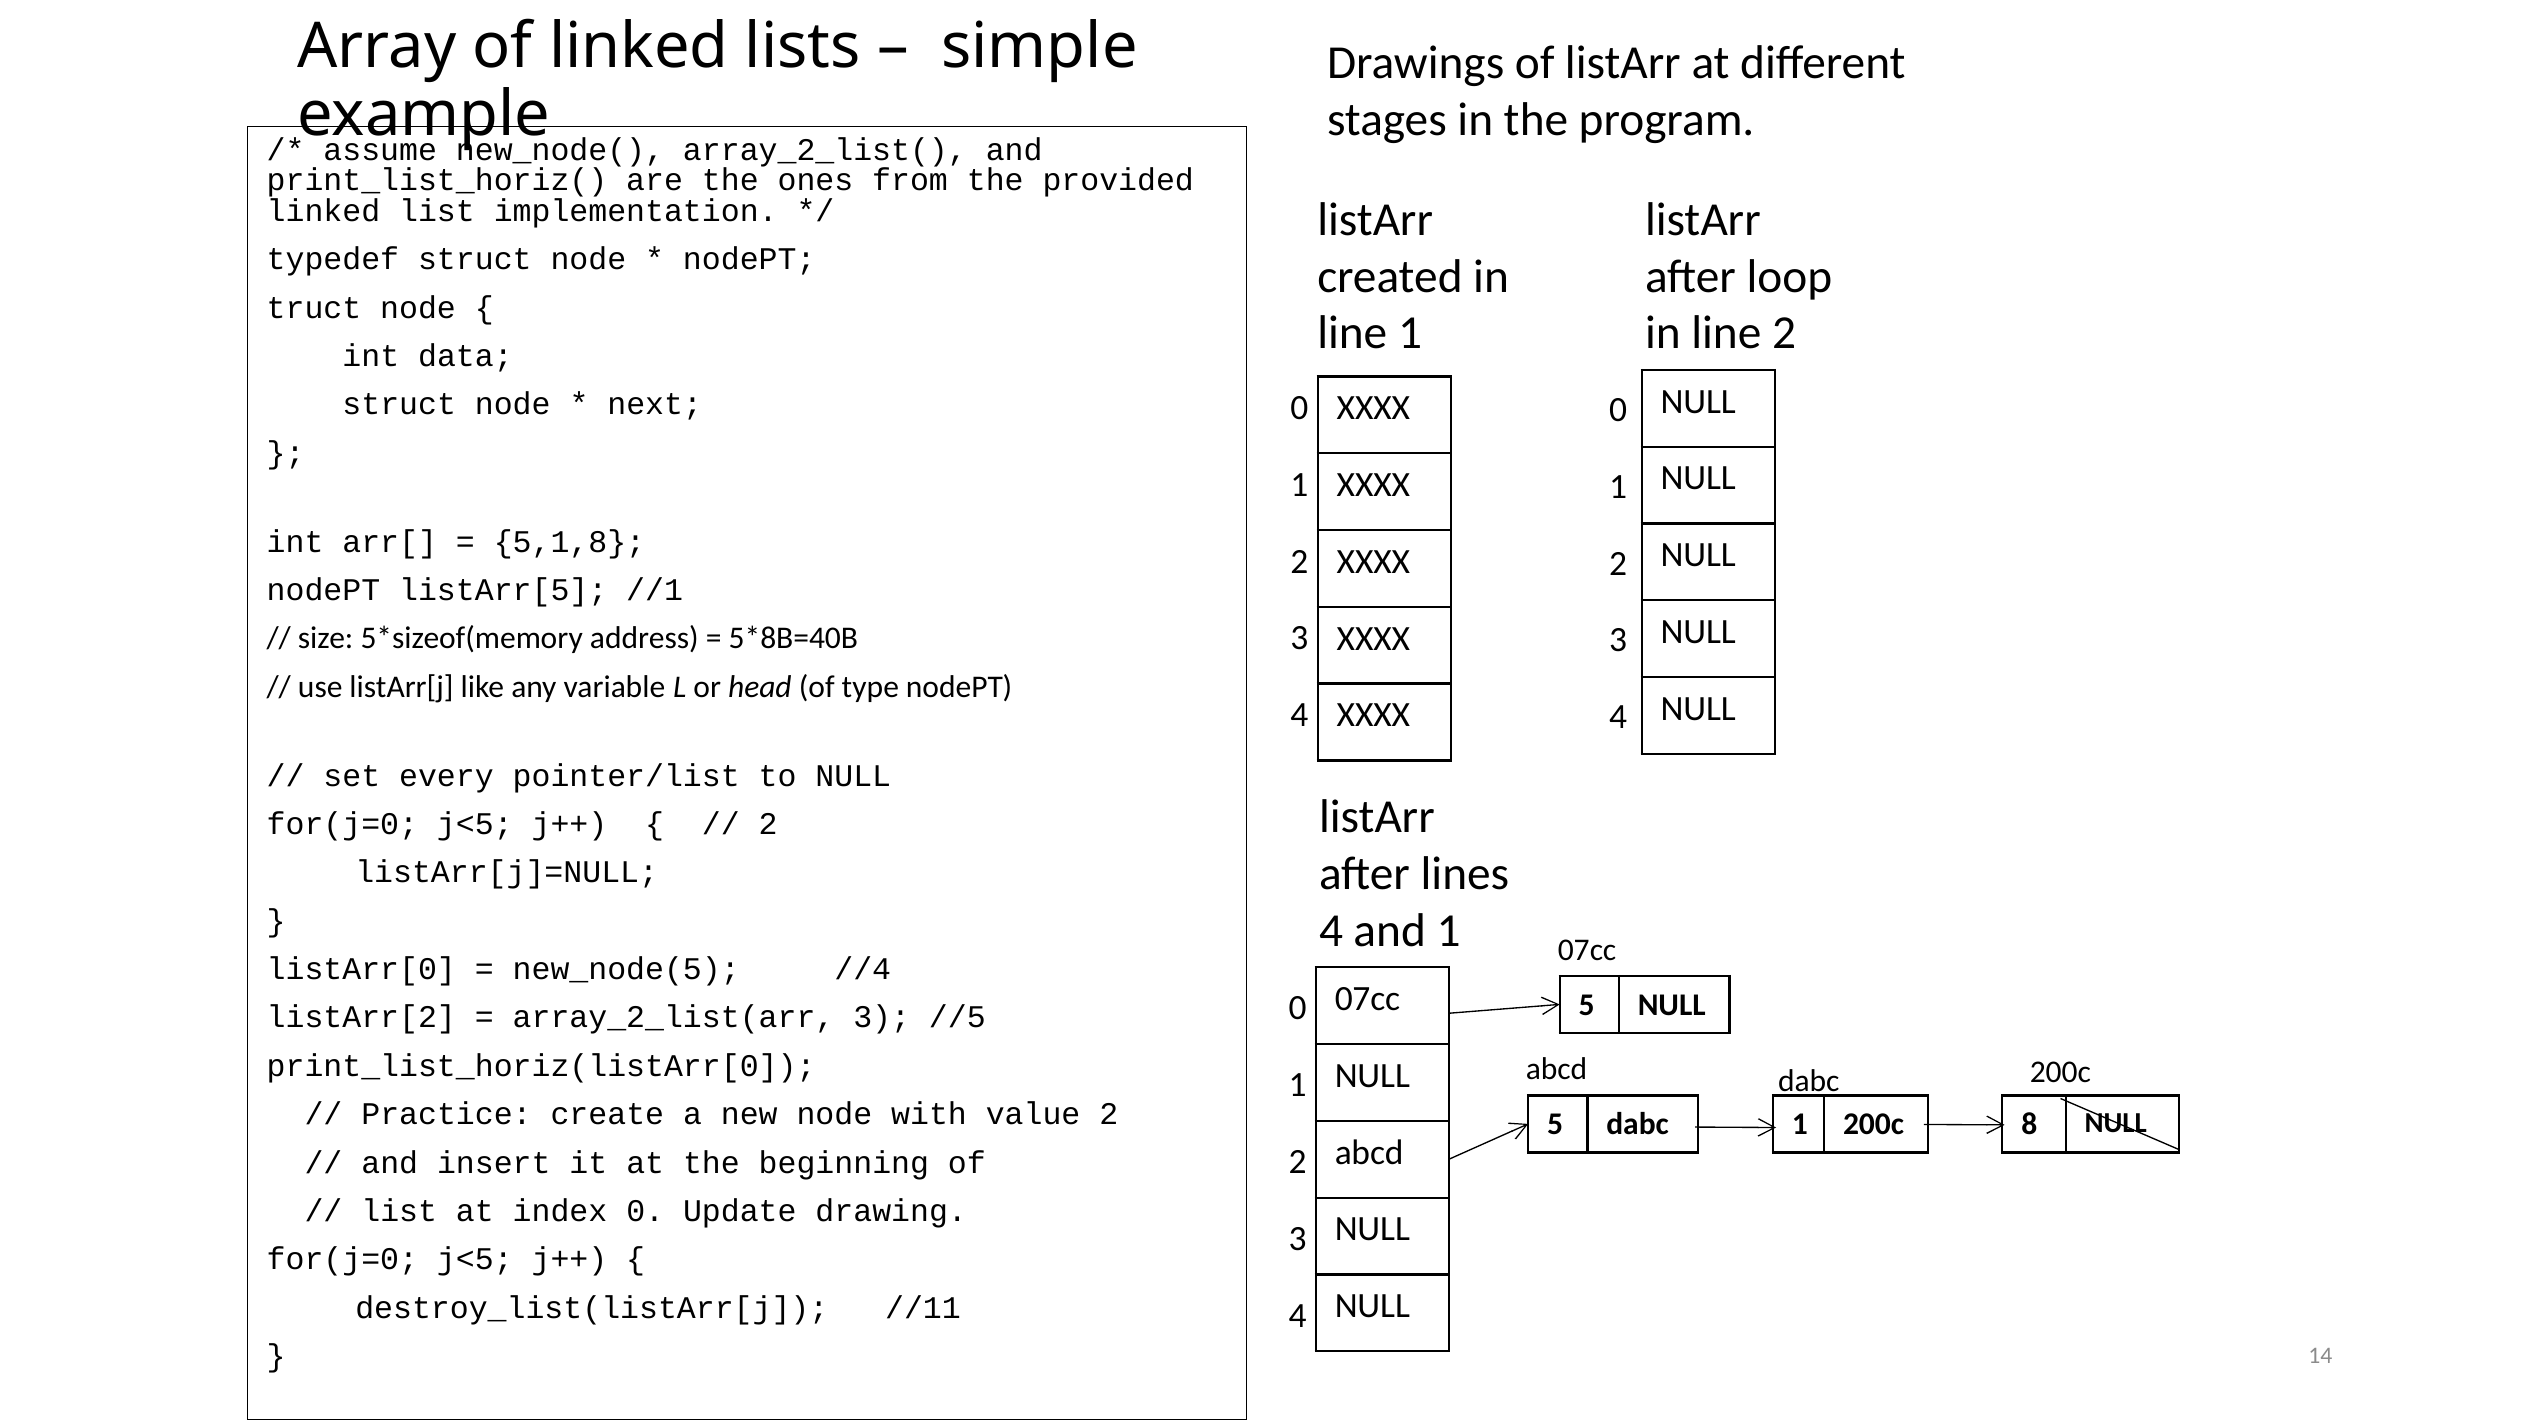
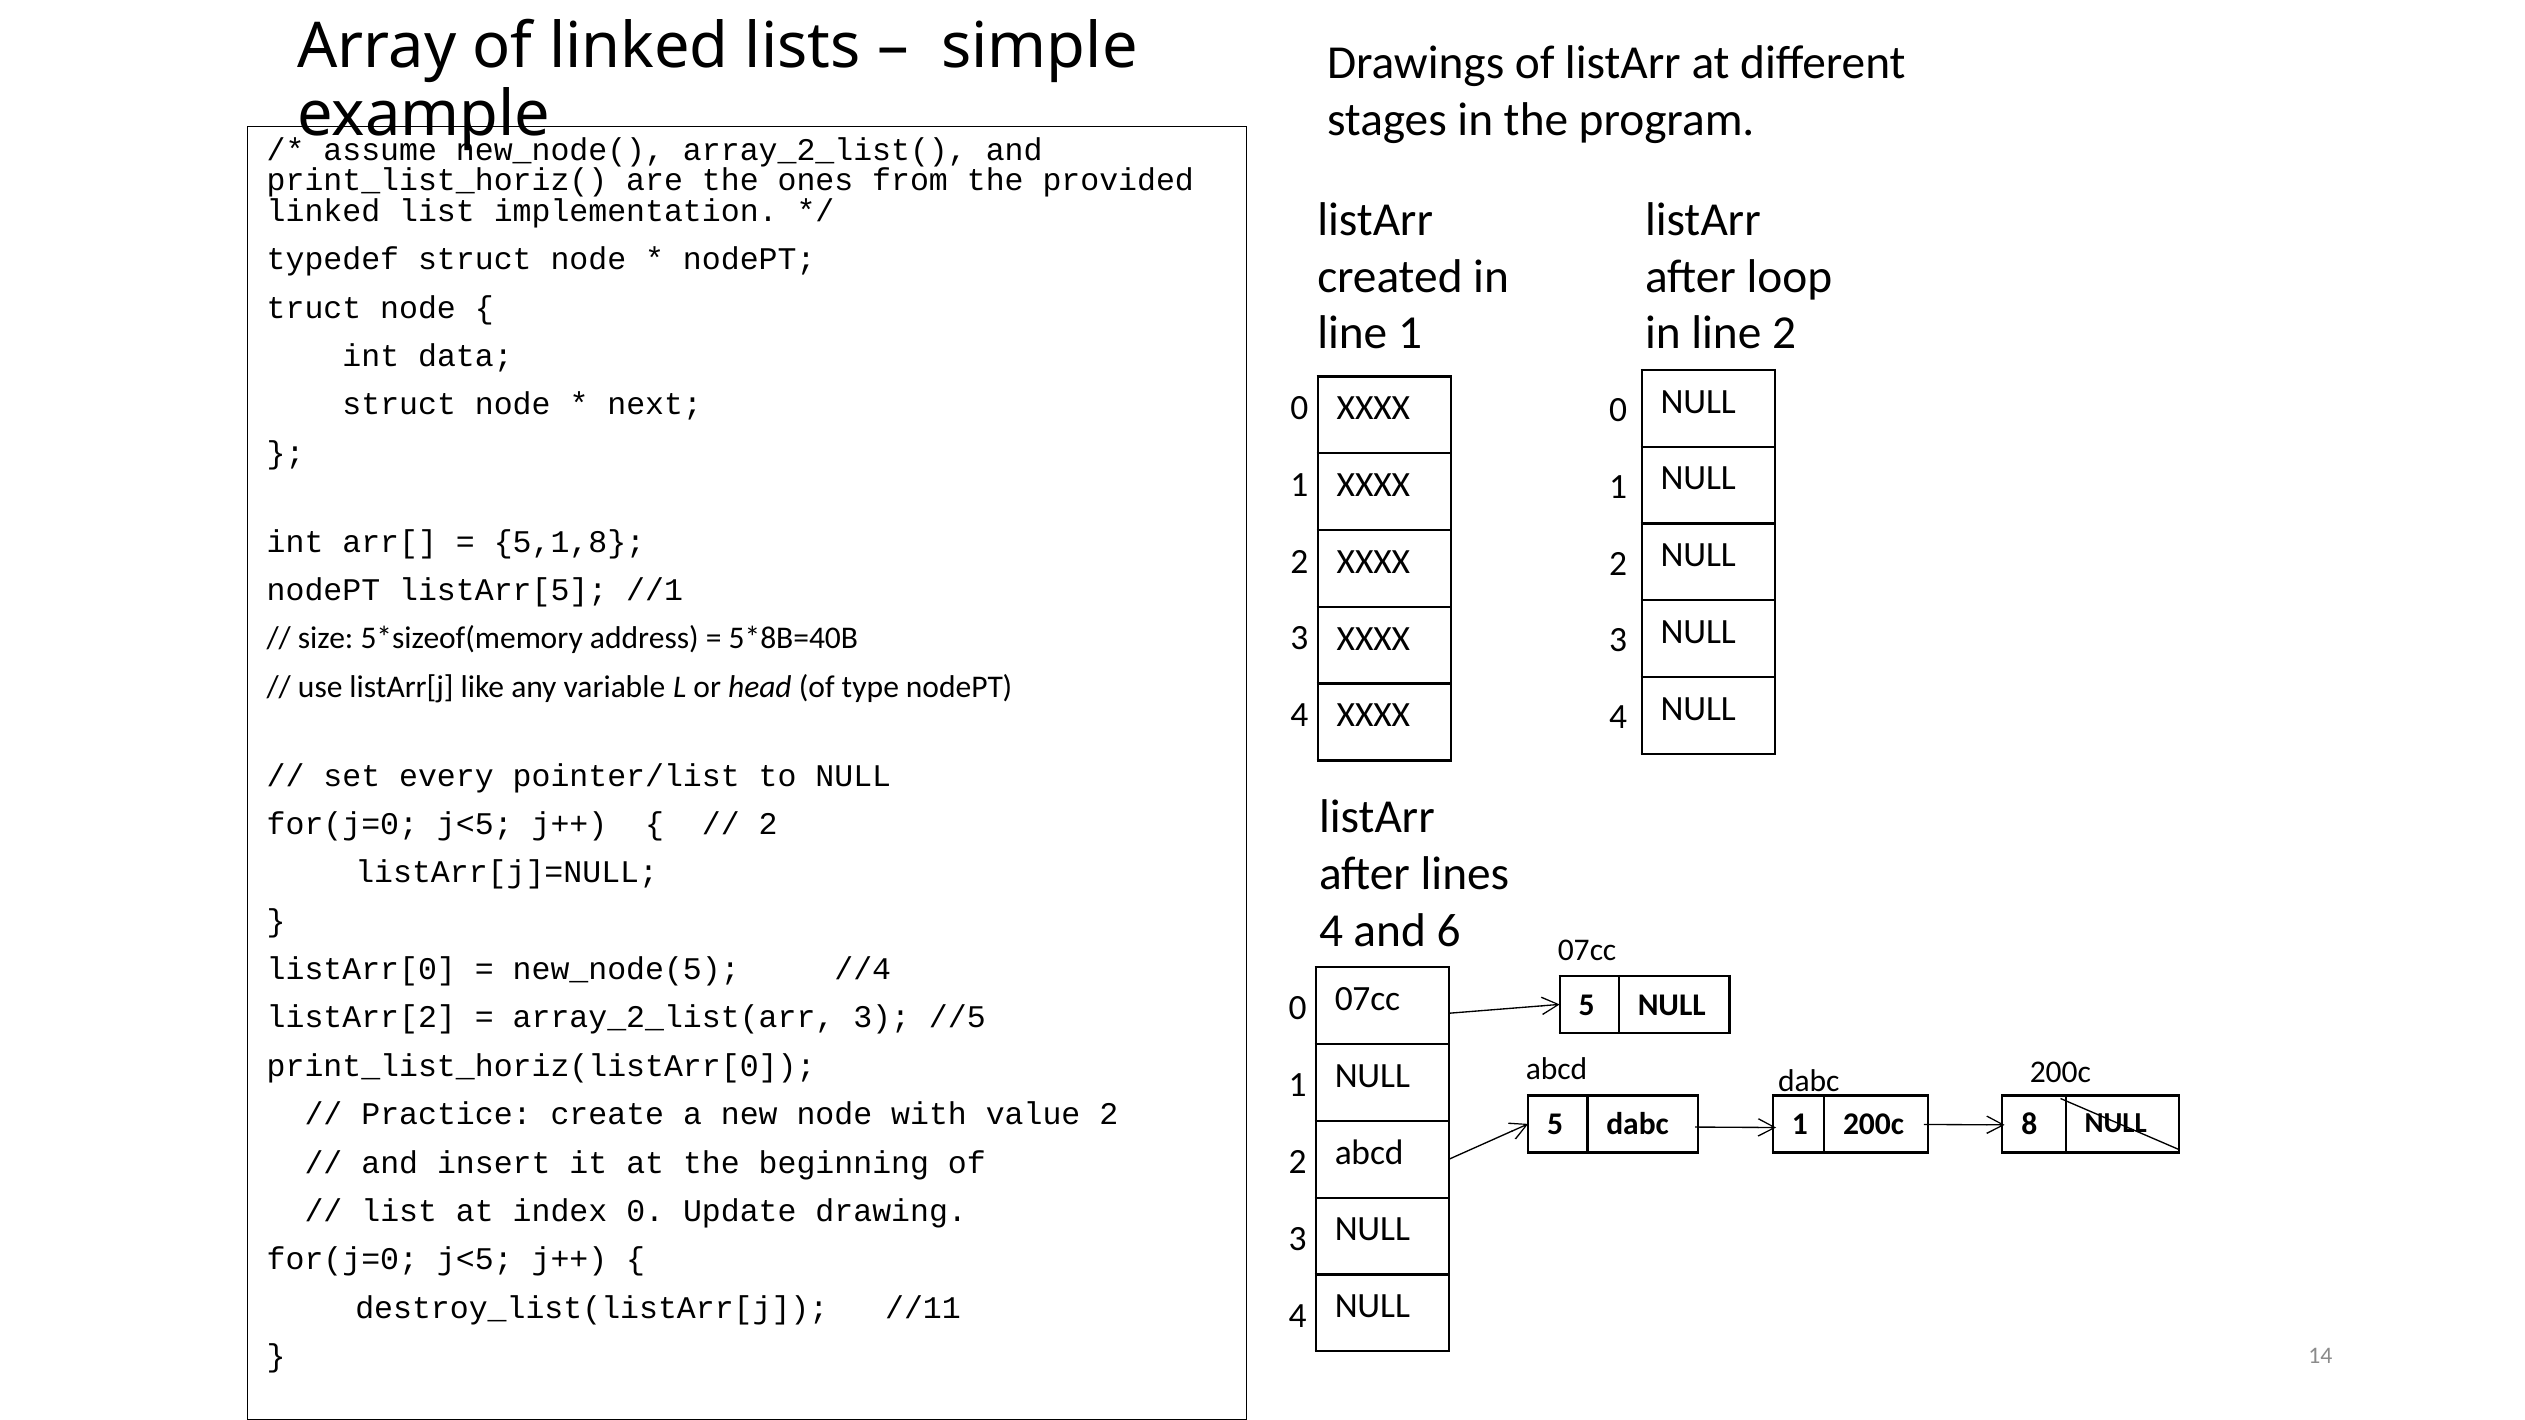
and 1: 1 -> 6
